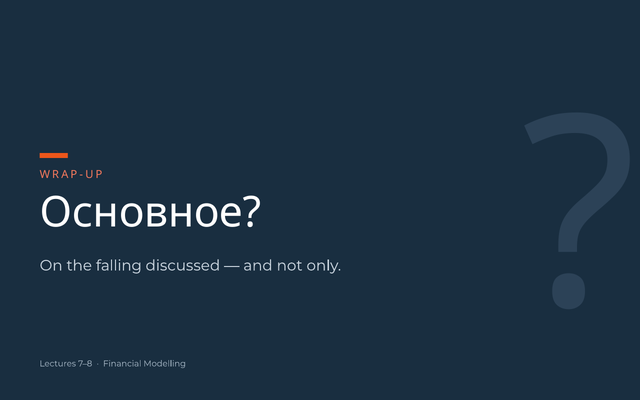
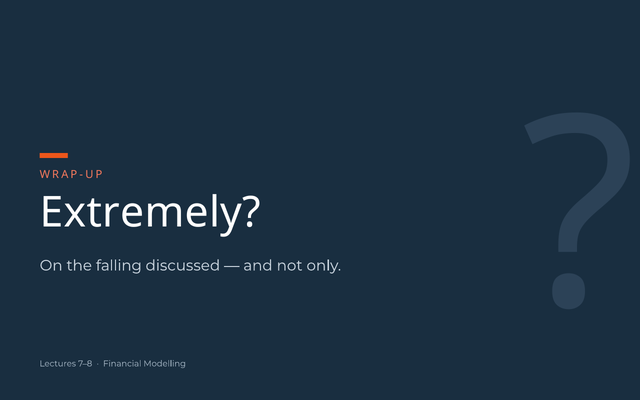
Основное: Основное -> Extremely
